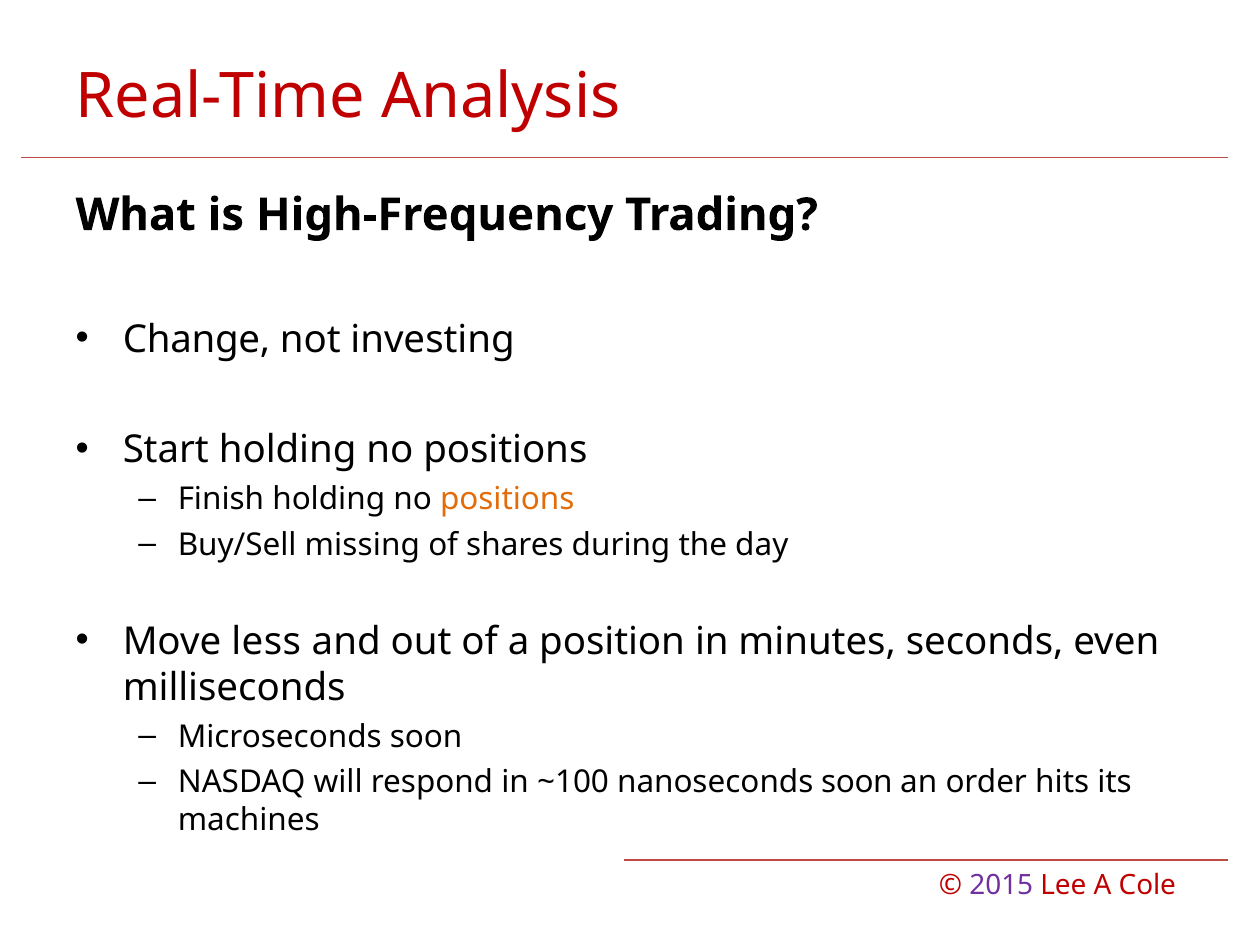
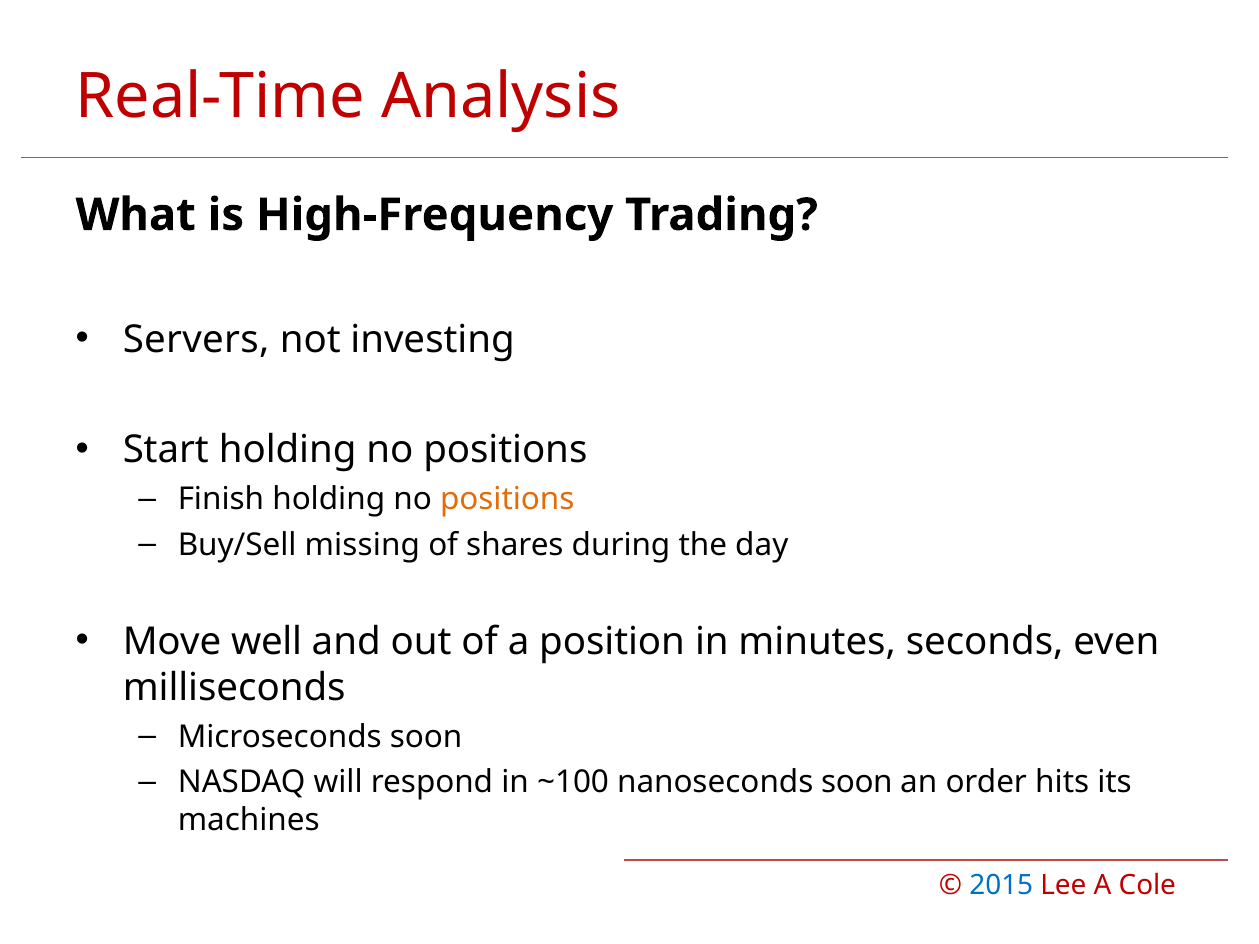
Change: Change -> Servers
less: less -> well
2015 colour: purple -> blue
